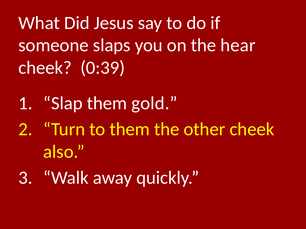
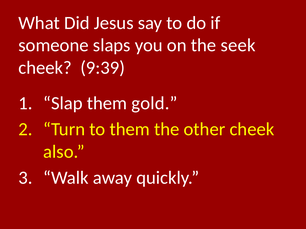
hear: hear -> seek
0:39: 0:39 -> 9:39
